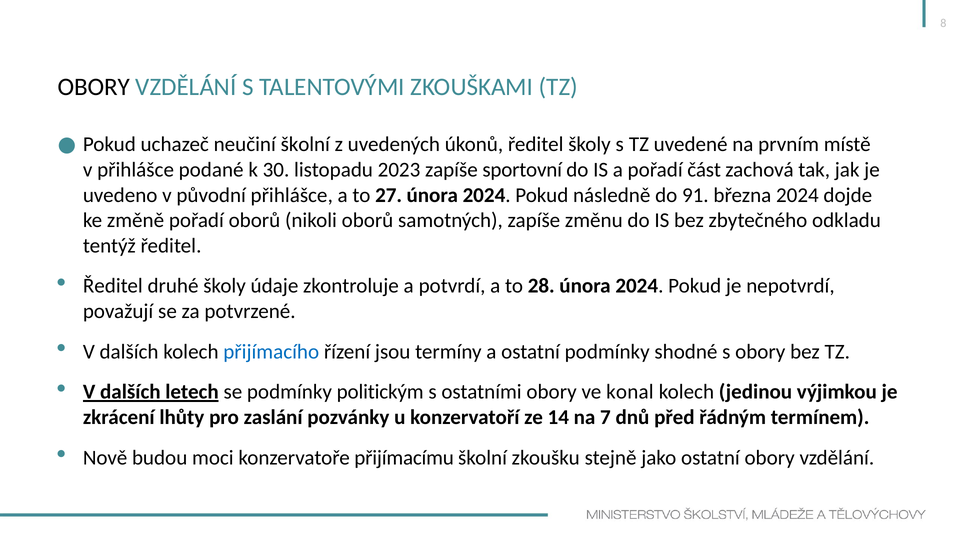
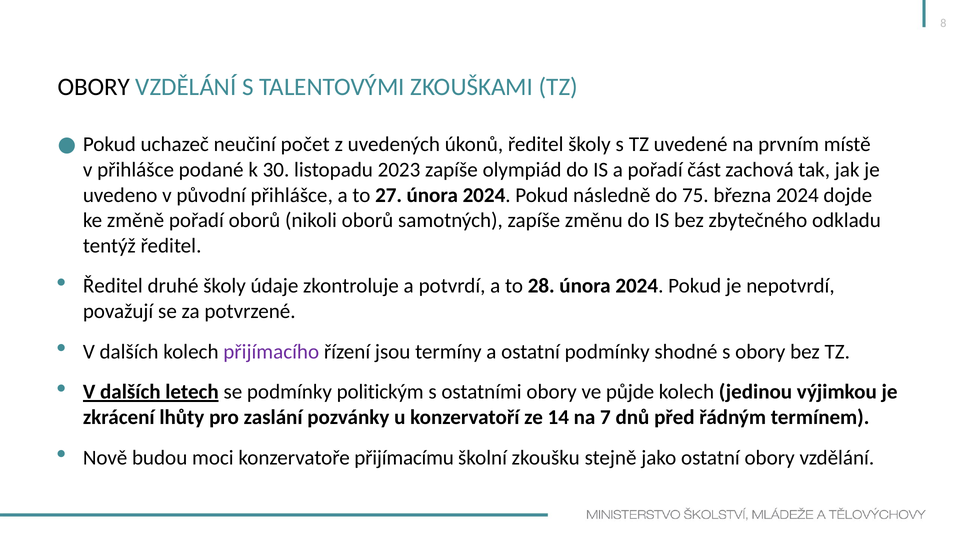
neučiní školní: školní -> počet
sportovní: sportovní -> olympiád
91: 91 -> 75
přijímacího colour: blue -> purple
konal: konal -> půjde
